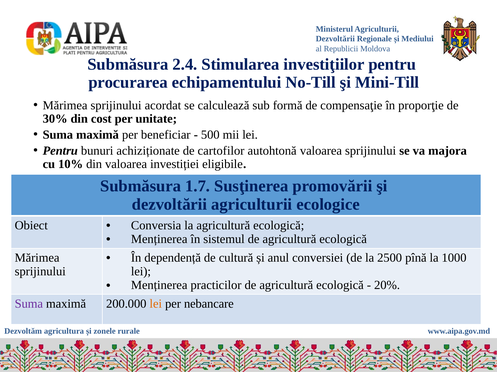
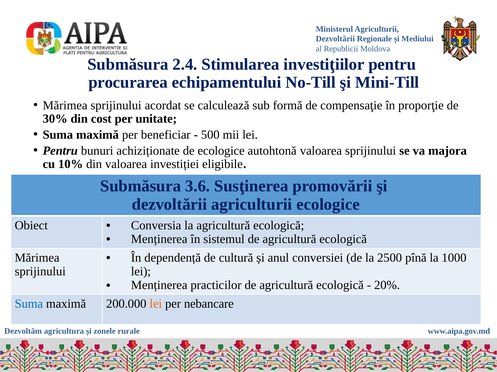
de cartofilor: cartofilor -> ecologice
1.7: 1.7 -> 3.6
Suma at (29, 304) colour: purple -> blue
